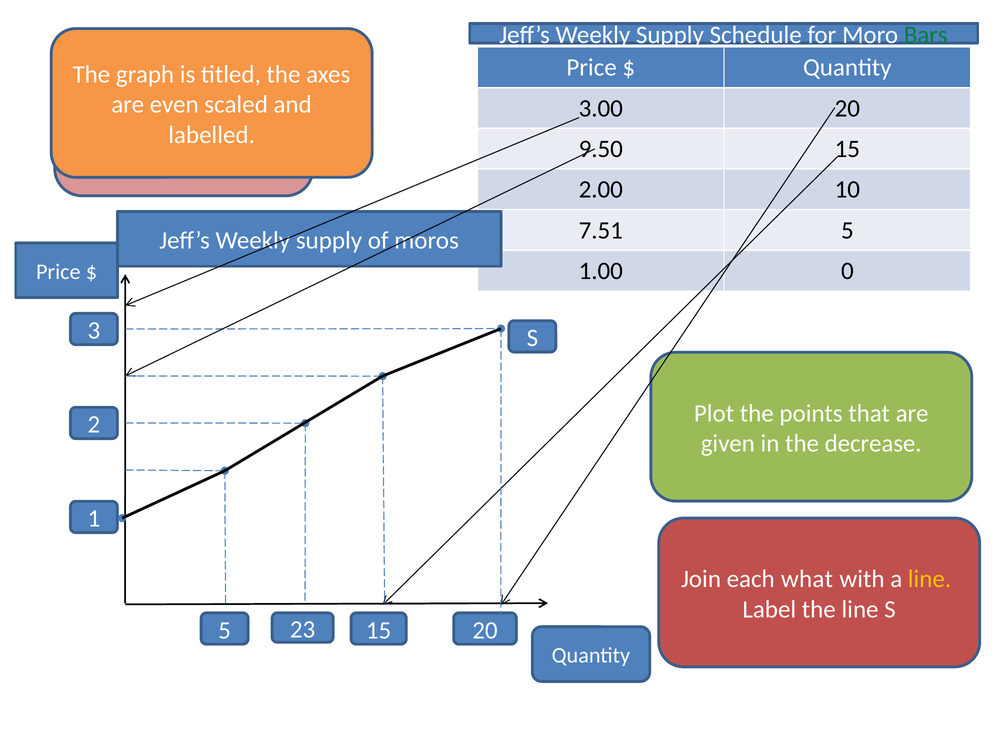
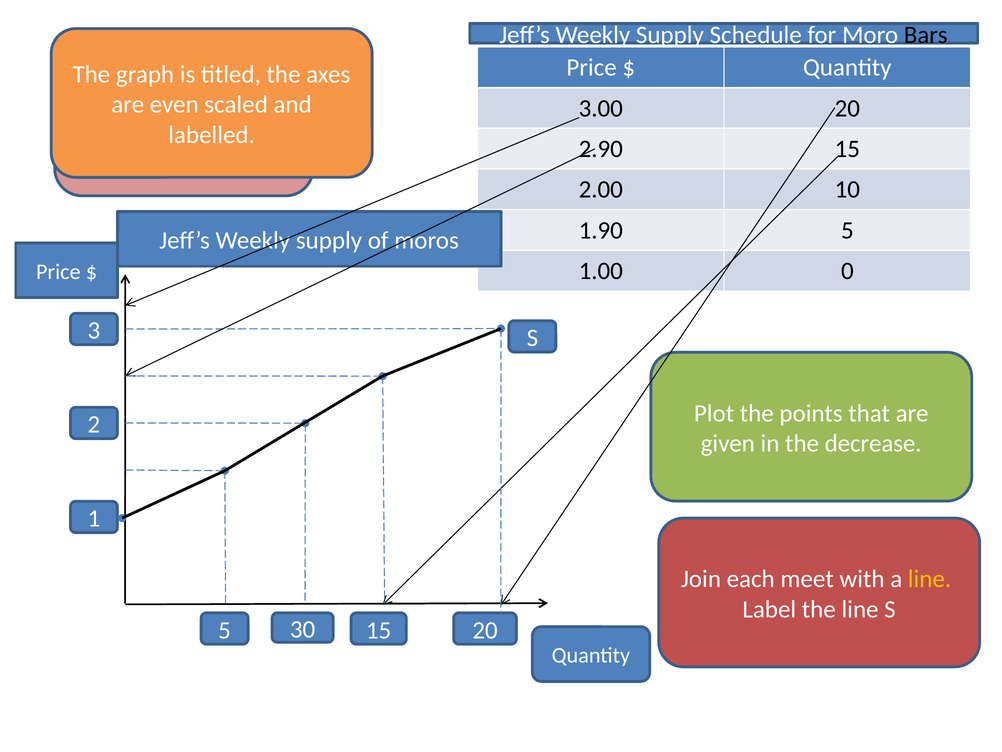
Bars colour: green -> black
9.50: 9.50 -> 2.90
7.51: 7.51 -> 1.90
what: what -> meet
23: 23 -> 30
